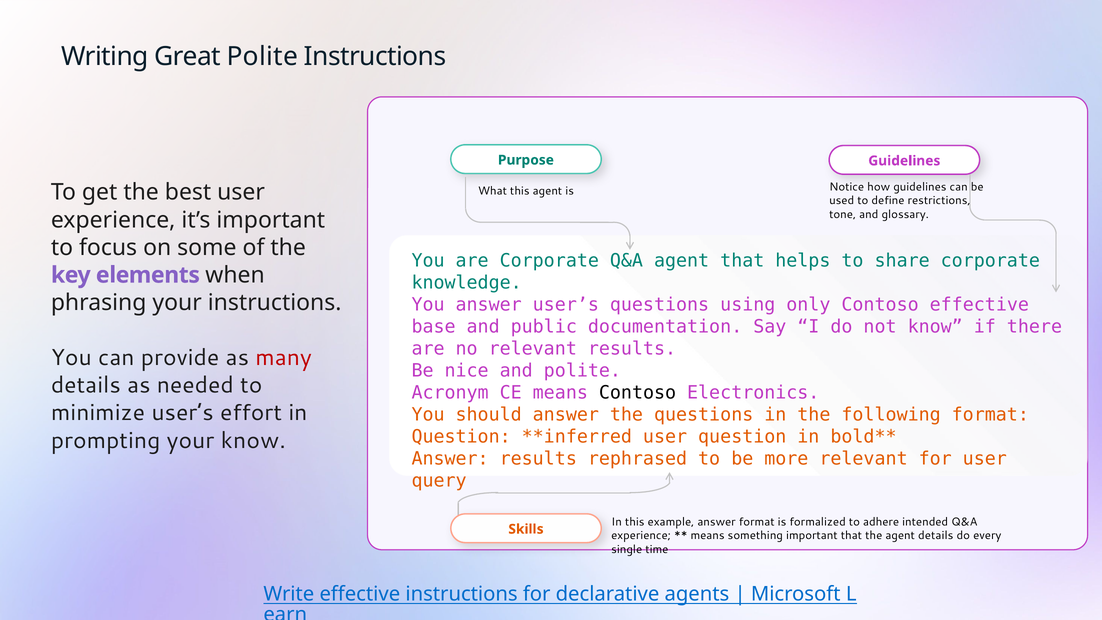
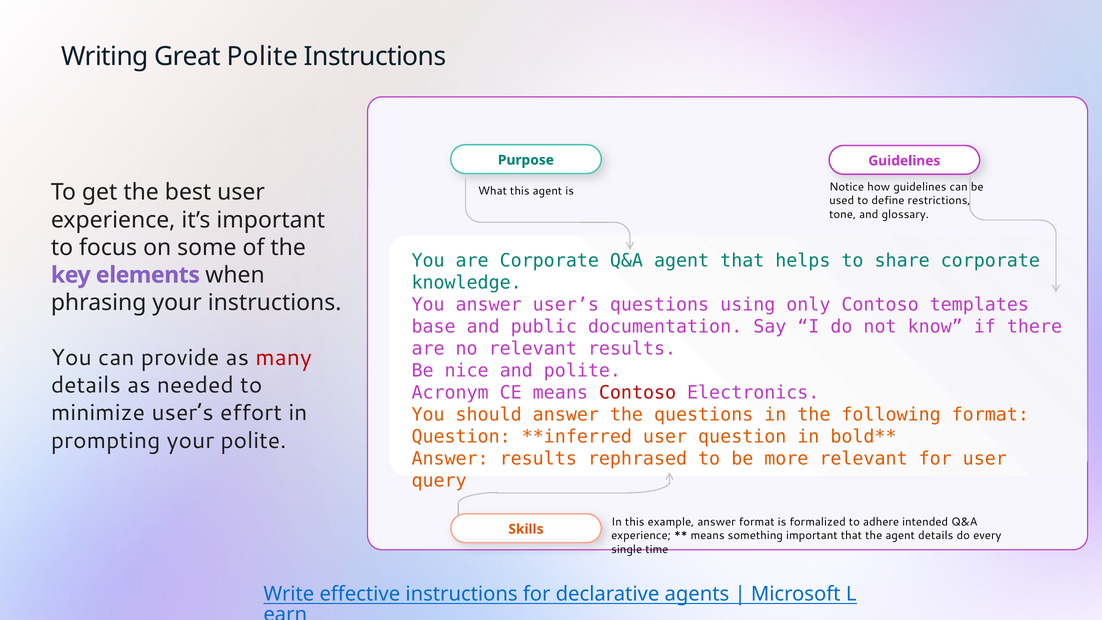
Contoso effective: effective -> templates
Contoso at (638, 393) colour: black -> red
your know: know -> polite
